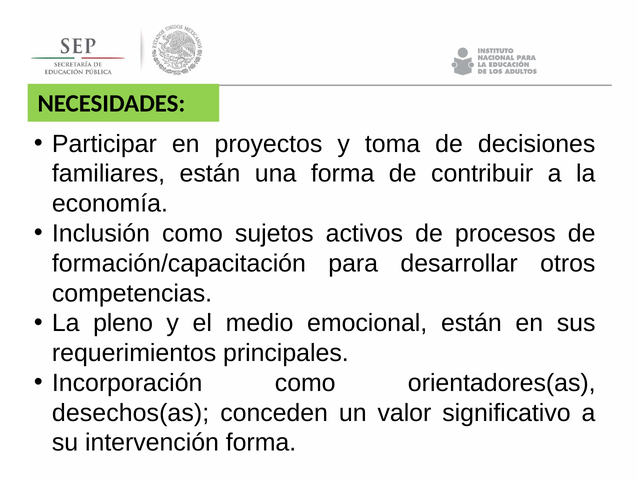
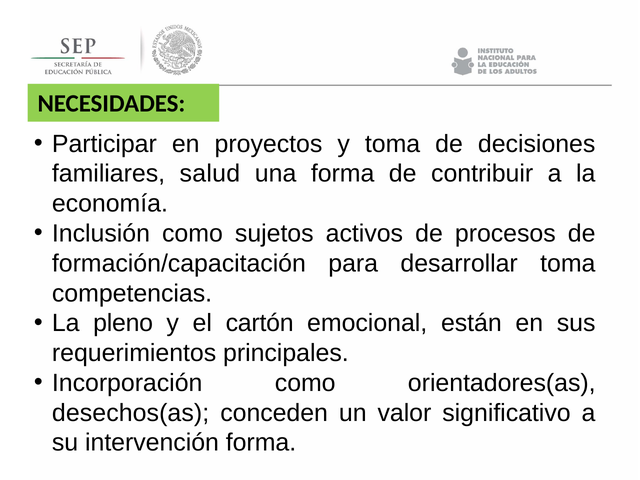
familiares están: están -> salud
desarrollar otros: otros -> toma
medio: medio -> cartón
